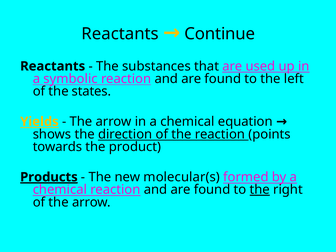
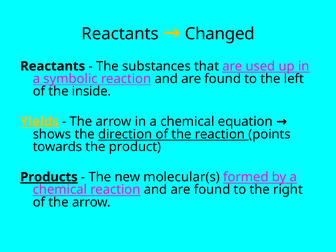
Continue: Continue -> Changed
states: states -> inside
the at (260, 190) underline: present -> none
